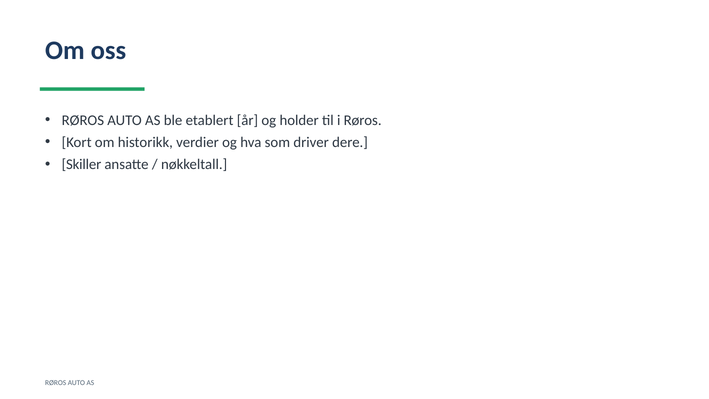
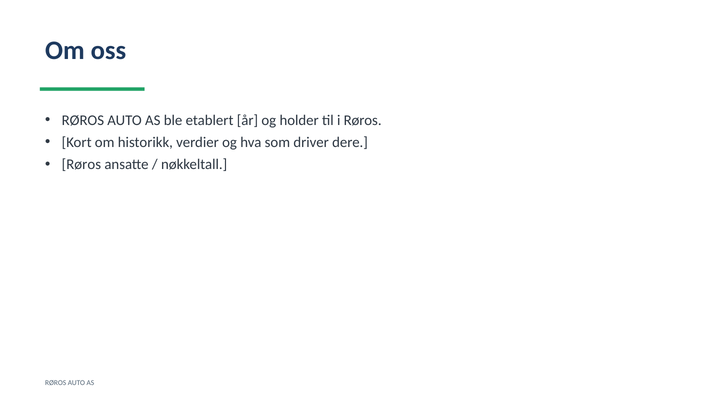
Skiller at (81, 164): Skiller -> Røros
